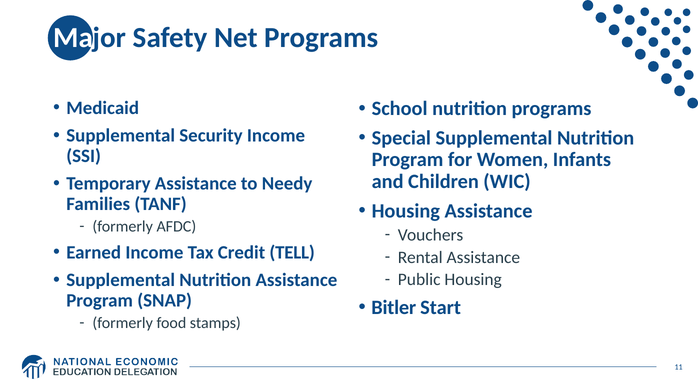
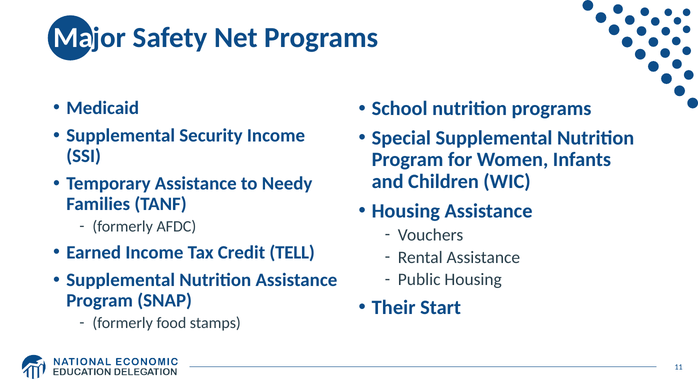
Bitler: Bitler -> Their
